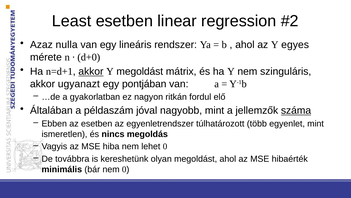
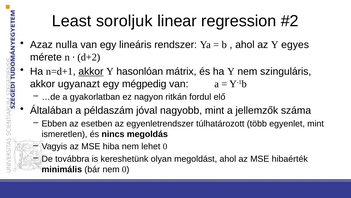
Least esetben: esetben -> soroljuk
d+0: d+0 -> d+2
Y megoldást: megoldást -> hasonlóan
pontjában: pontjában -> mégpedig
száma underline: present -> none
